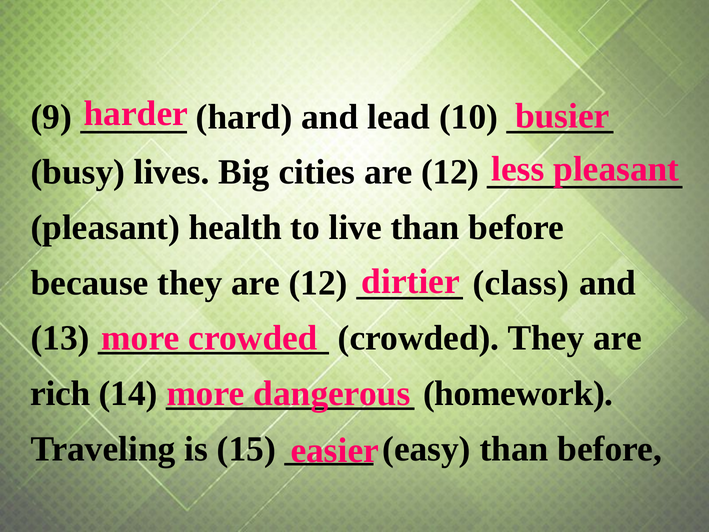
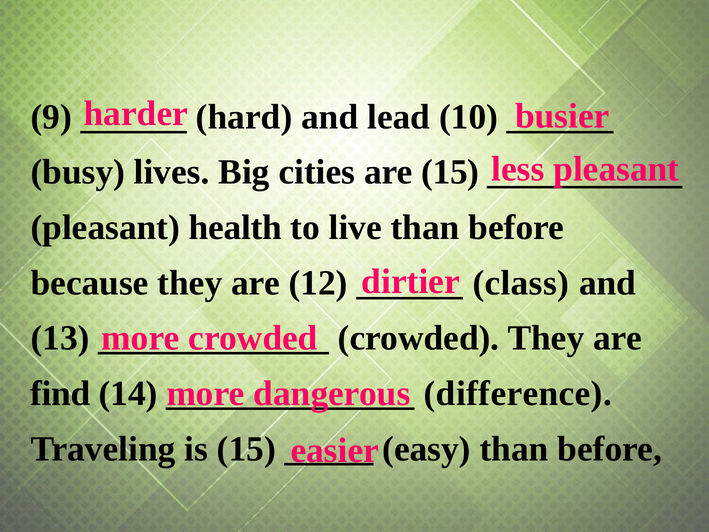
cities are 12: 12 -> 15
rich: rich -> find
homework: homework -> difference
